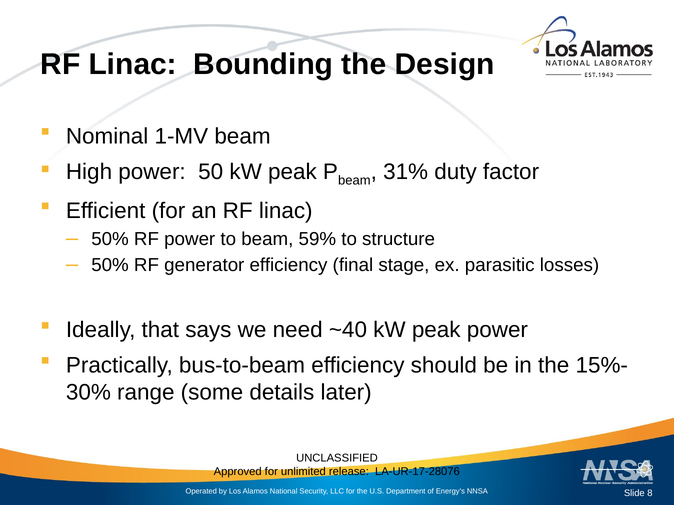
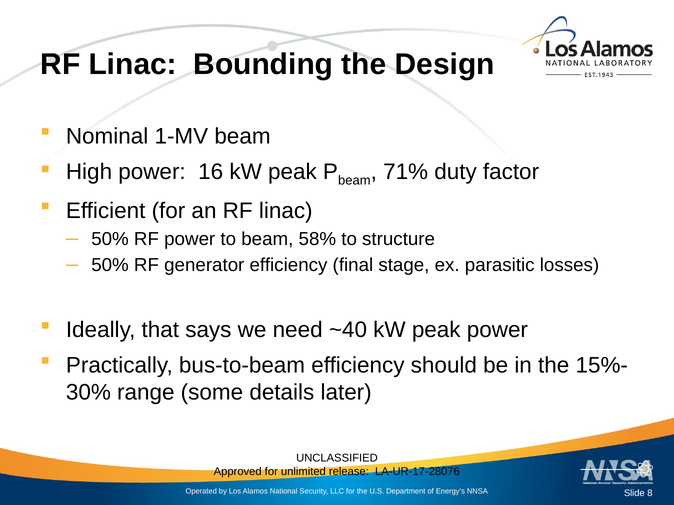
50: 50 -> 16
31%: 31% -> 71%
59%: 59% -> 58%
